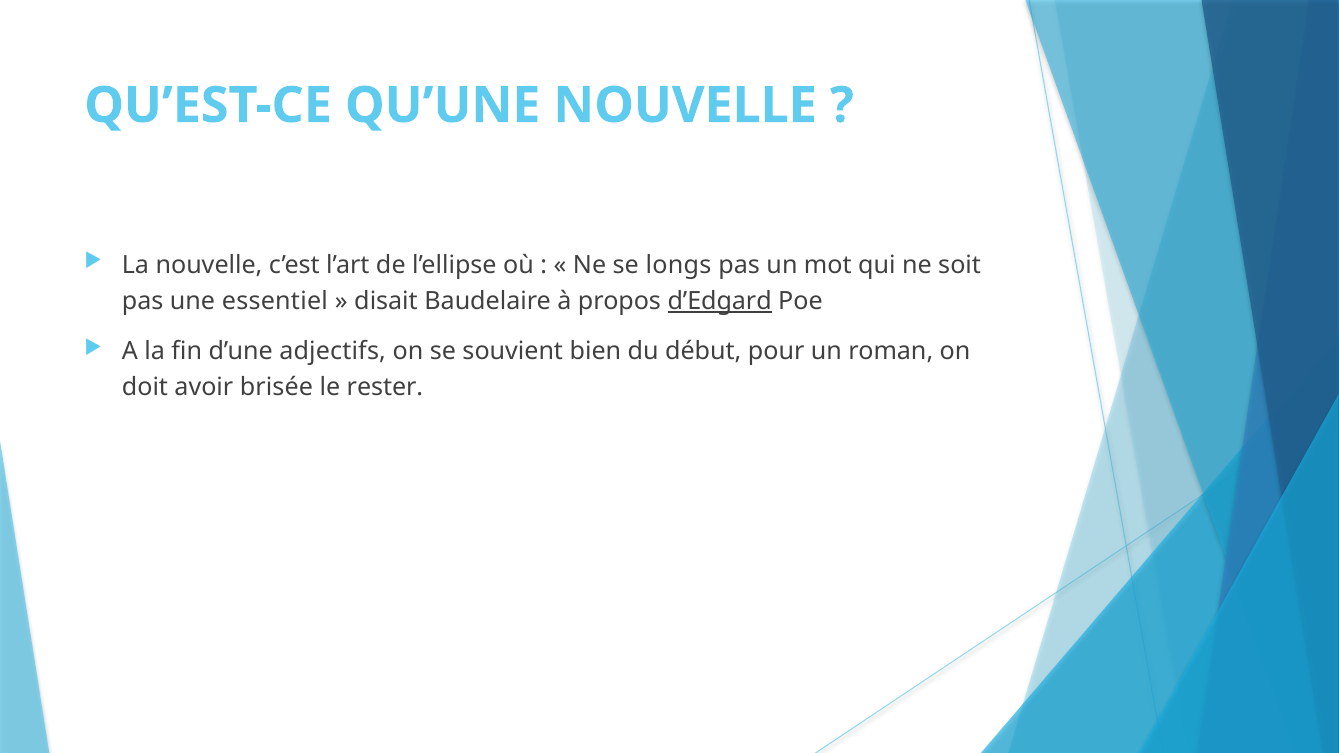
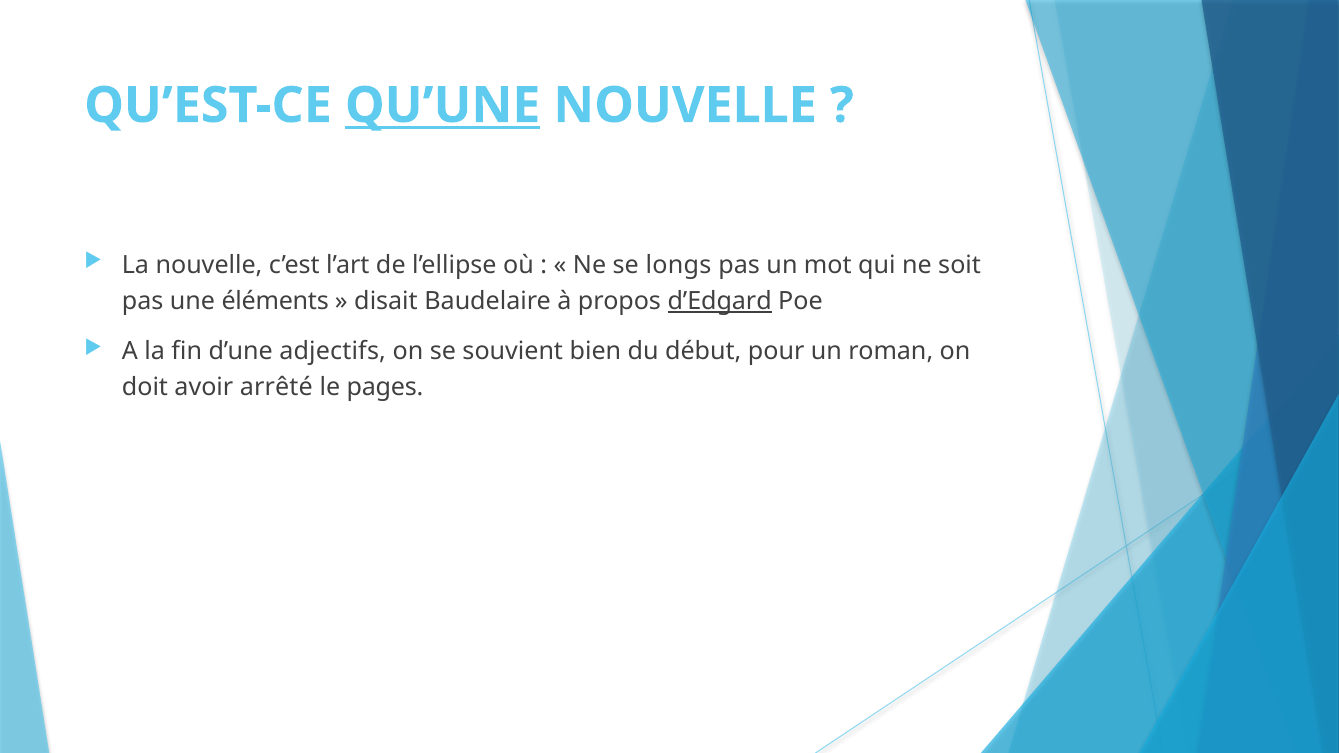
QU’UNE underline: none -> present
essentiel: essentiel -> éléments
brisée: brisée -> arrêté
rester: rester -> pages
